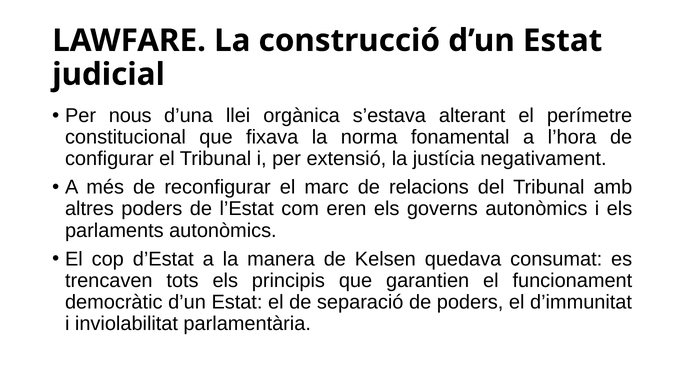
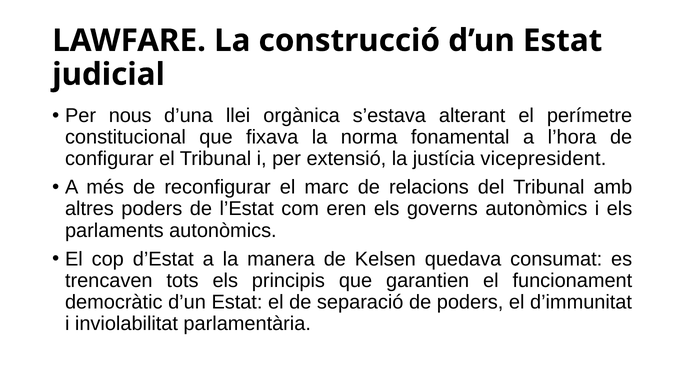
negativament: negativament -> vicepresident
